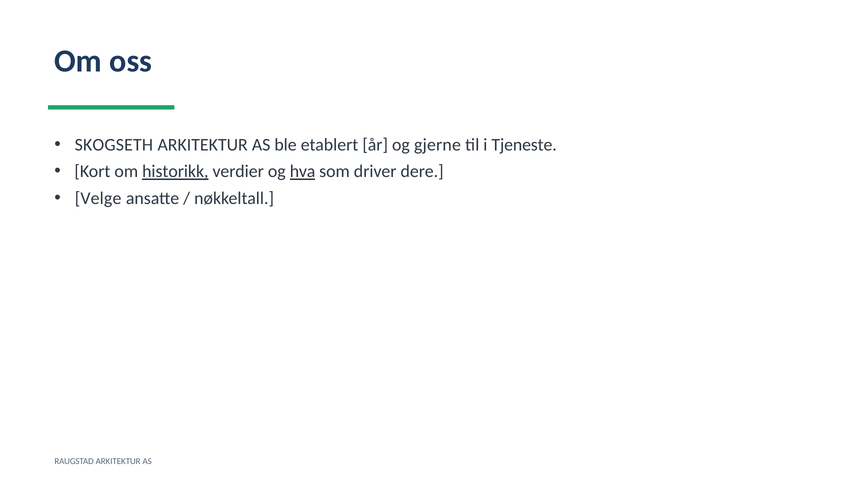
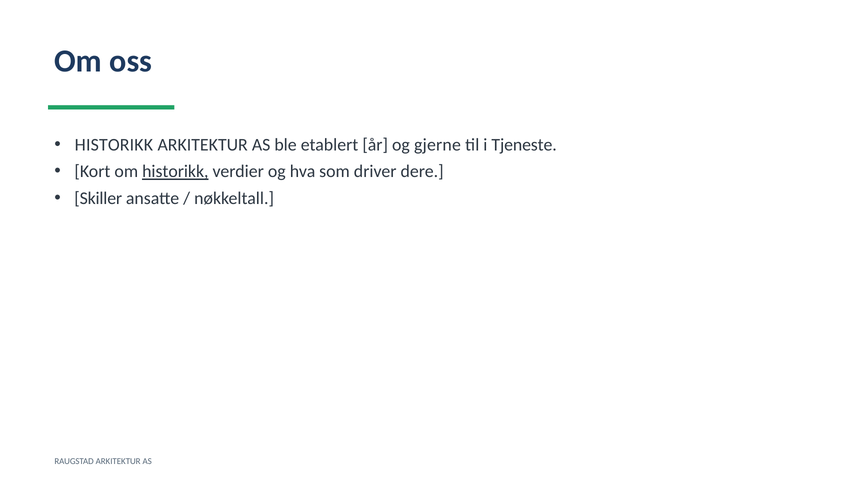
SKOGSETH at (114, 145): SKOGSETH -> HISTORIKK
hva underline: present -> none
Velge: Velge -> Skiller
